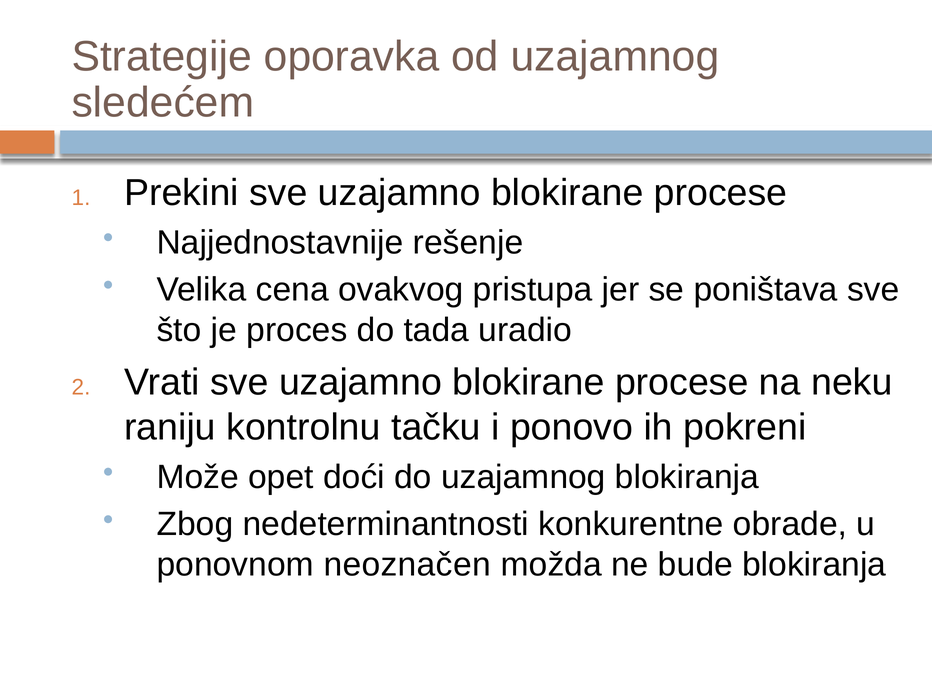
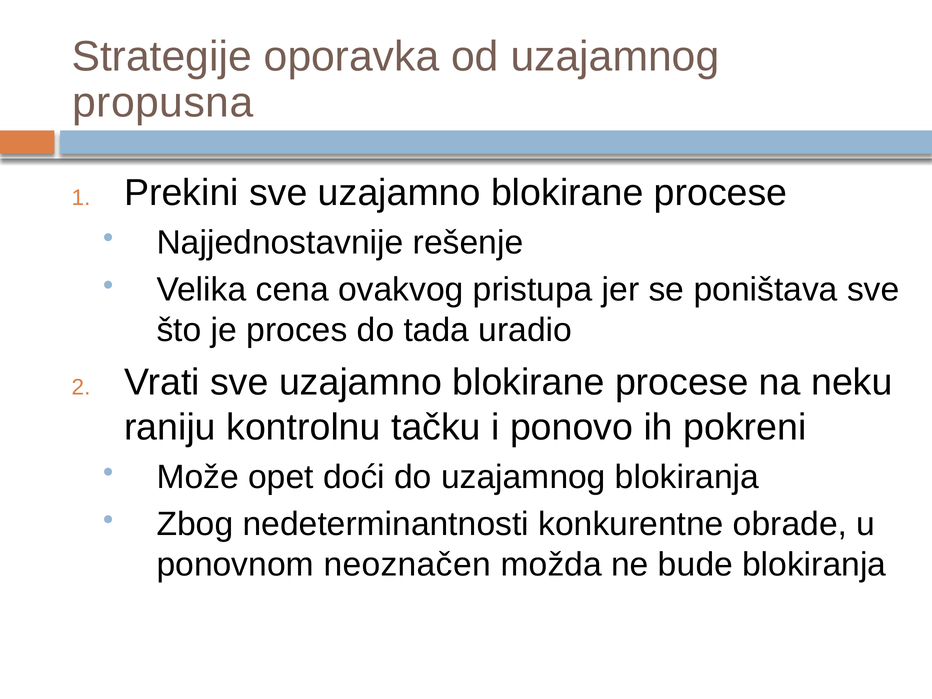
sledećem: sledećem -> propusna
